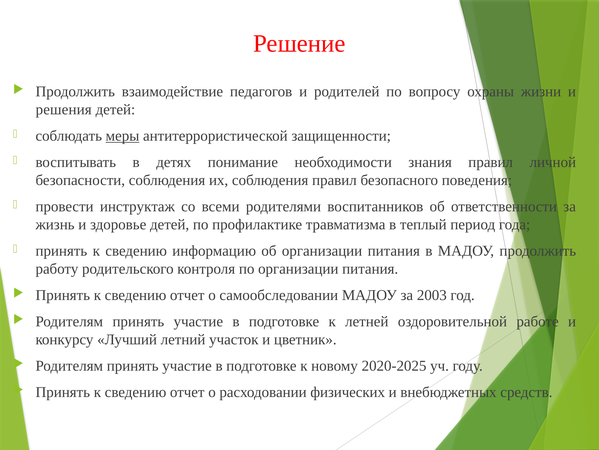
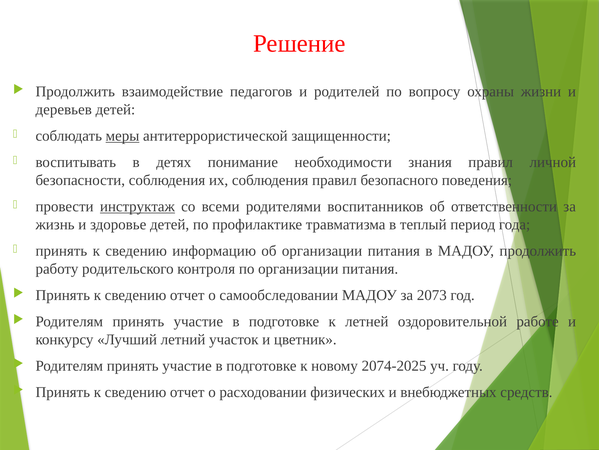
решения: решения -> деревьев
инструктаж underline: none -> present
2003: 2003 -> 2073
2020-2025: 2020-2025 -> 2074-2025
